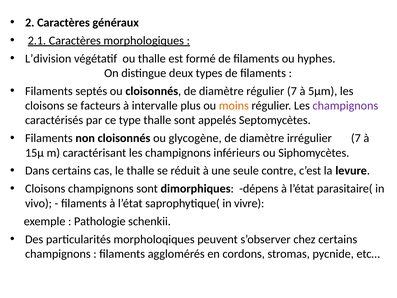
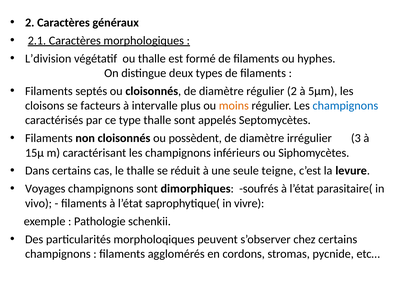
régulier 7: 7 -> 2
champignons at (345, 106) colour: purple -> blue
glycogène: glycogène -> possèdent
irrégulier 7: 7 -> 3
contre: contre -> teigne
Cloisons at (45, 189): Cloisons -> Voyages
dépens: dépens -> soufrés
